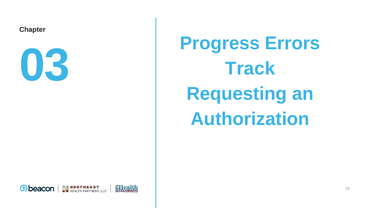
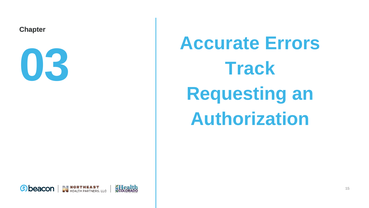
Progress: Progress -> Accurate
